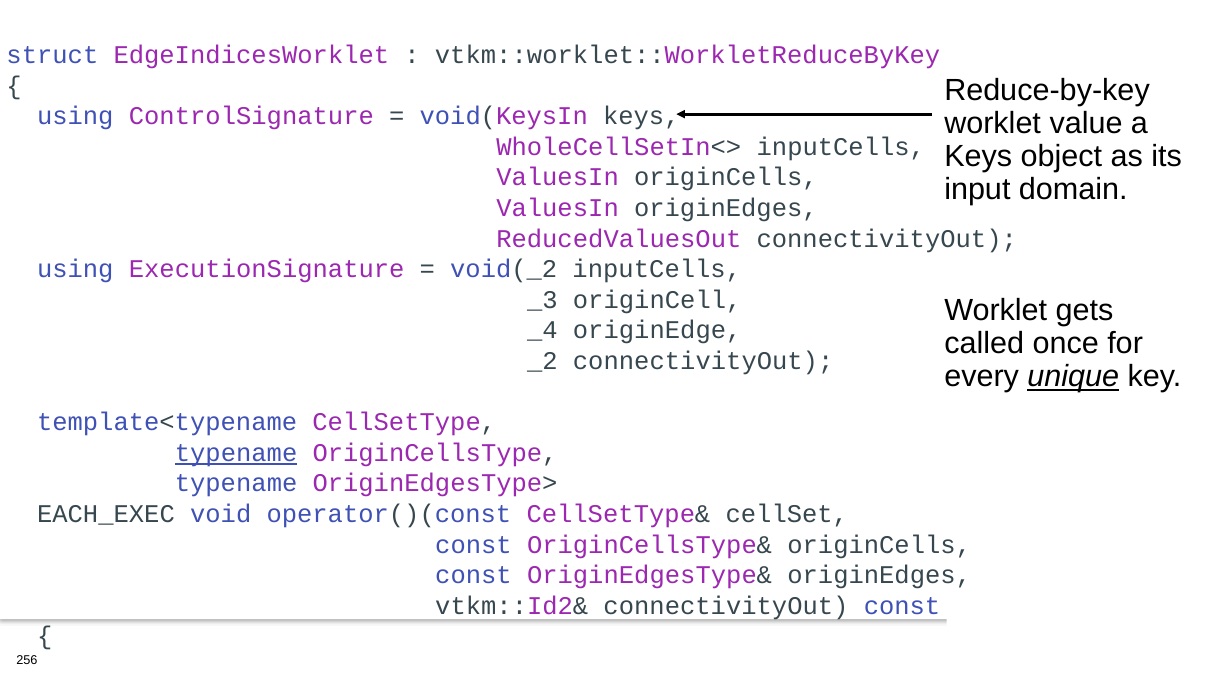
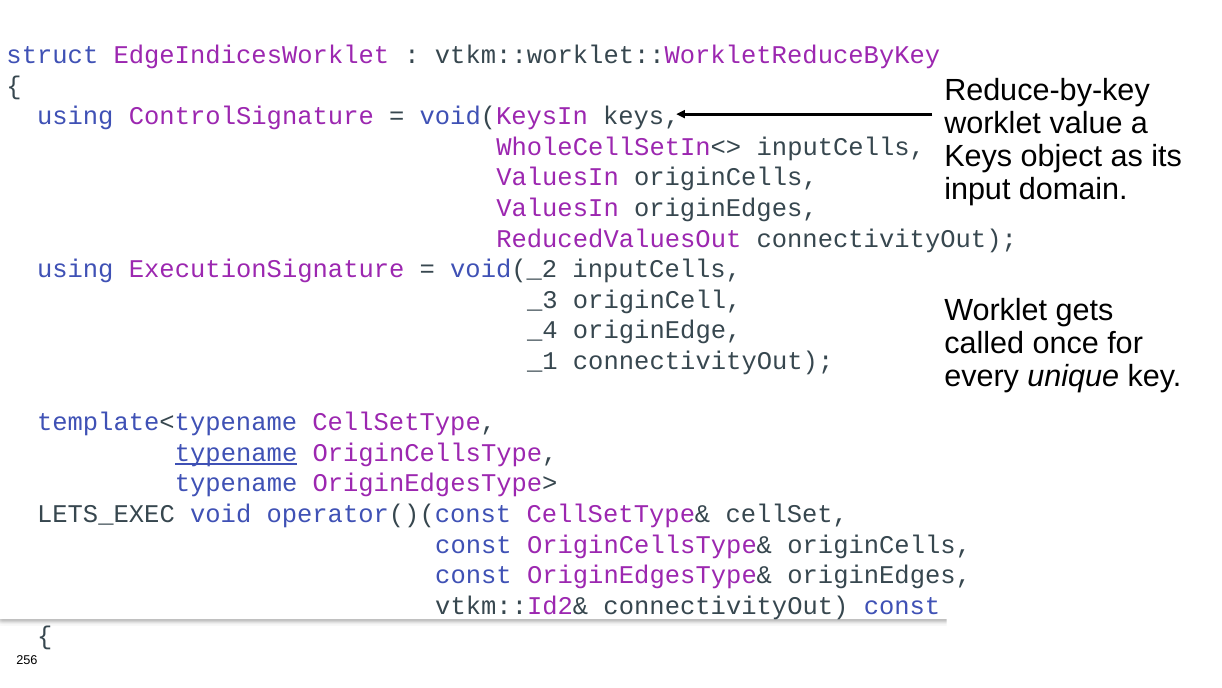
_2: _2 -> _1
unique underline: present -> none
EACH_EXEC: EACH_EXEC -> LETS_EXEC
